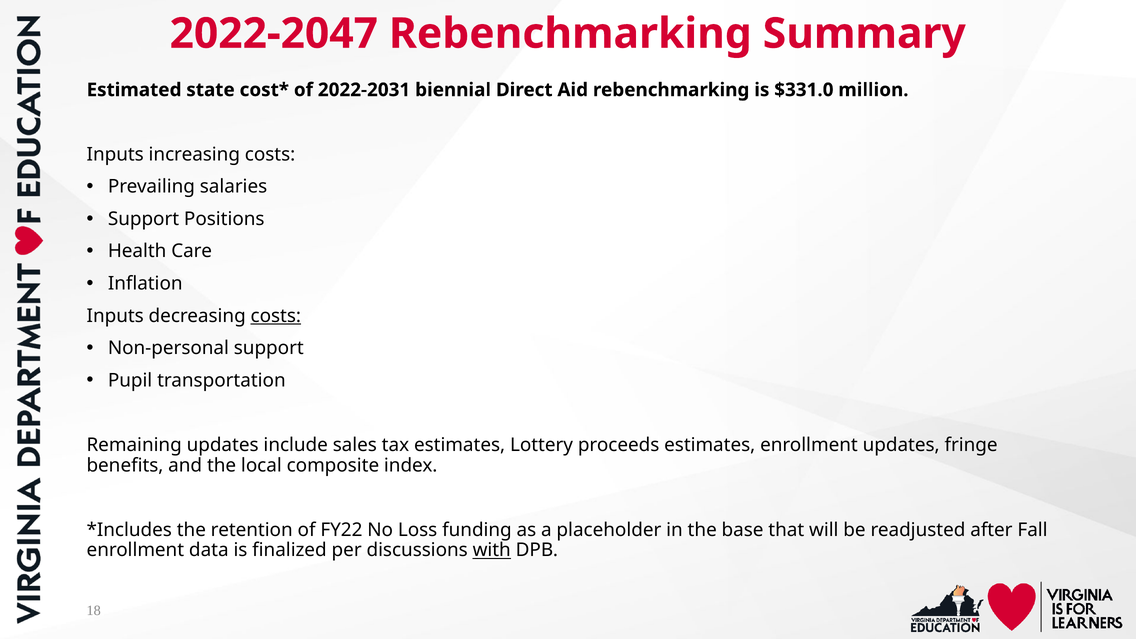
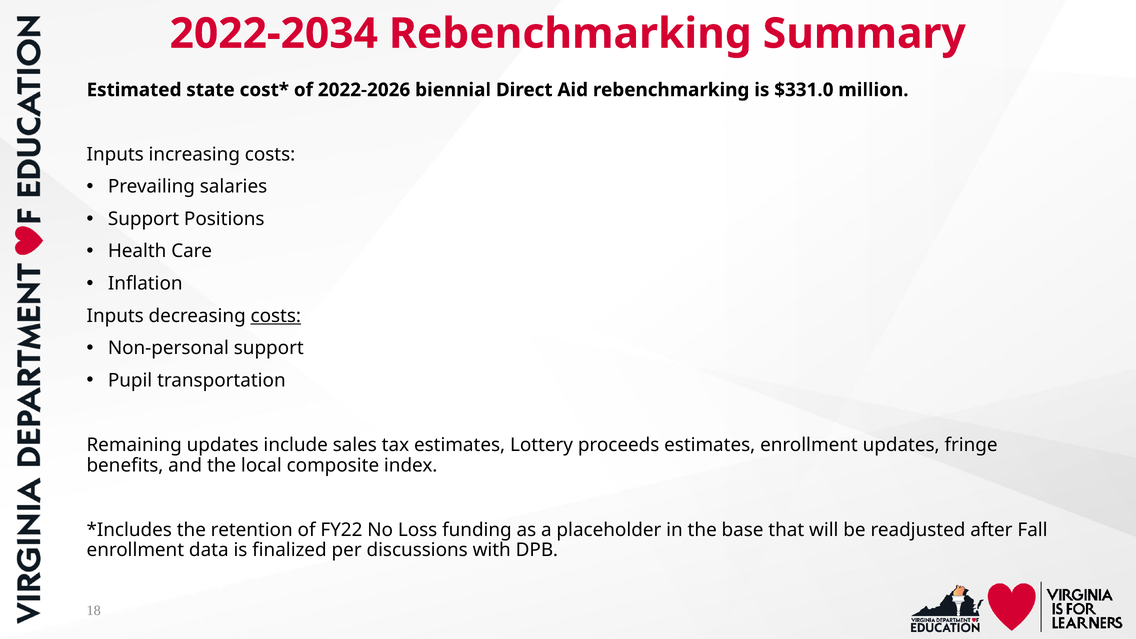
2022-2047: 2022-2047 -> 2022-2034
2022-2031: 2022-2031 -> 2022-2026
with underline: present -> none
